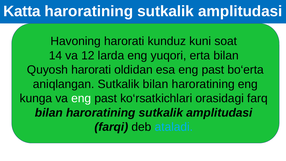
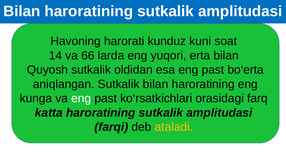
Katta at (22, 11): Katta -> Bilan
12: 12 -> 66
Quyosh harorati: harorati -> sutkalik
bilan at (49, 113): bilan -> katta
ataladi colour: light blue -> yellow
